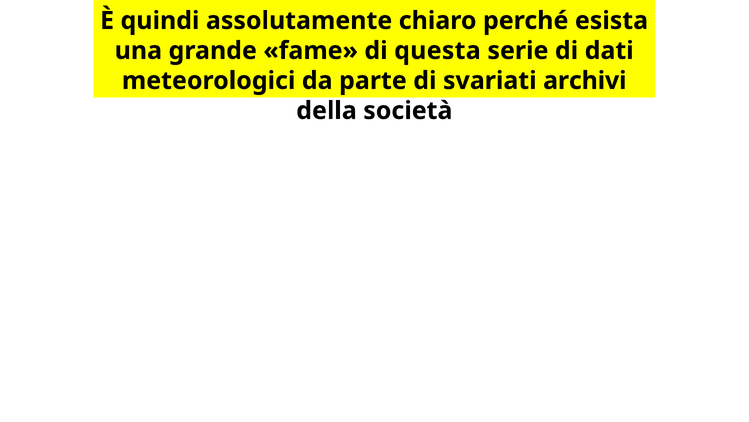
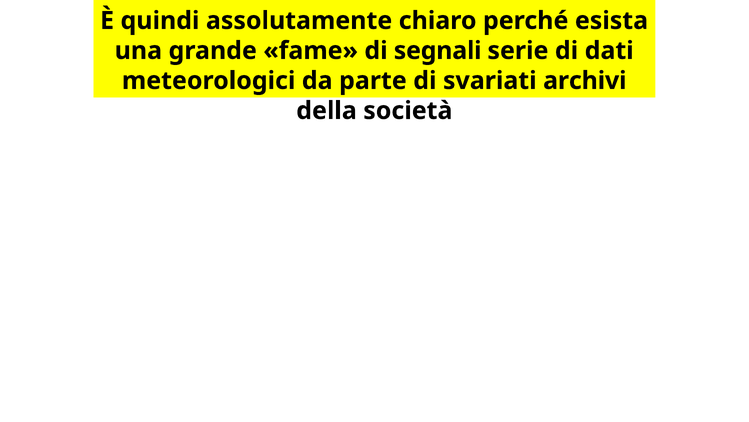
questa: questa -> segnali
